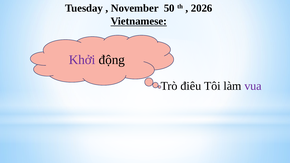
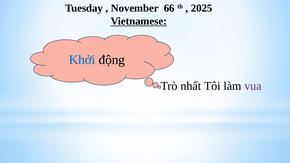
50: 50 -> 66
2026: 2026 -> 2025
Khởi colour: purple -> blue
điêu: điêu -> nhất
